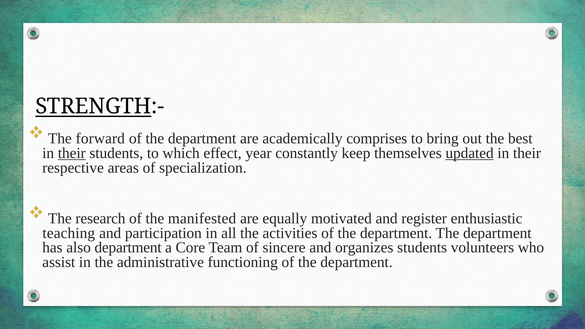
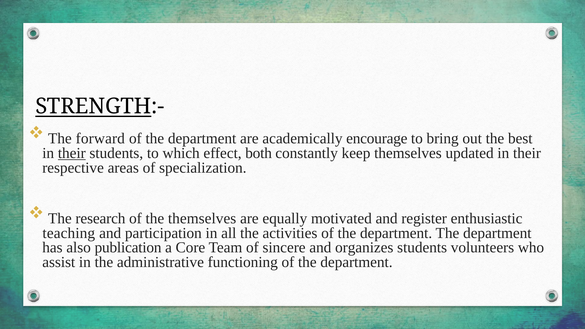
comprises: comprises -> encourage
year: year -> both
updated underline: present -> none
the manifested: manifested -> themselves
also department: department -> publication
